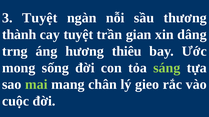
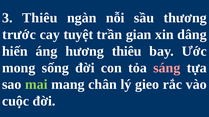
3 Tuyệt: Tuyệt -> Thiêu
thành: thành -> trước
trng: trng -> hiến
sáng colour: light green -> pink
